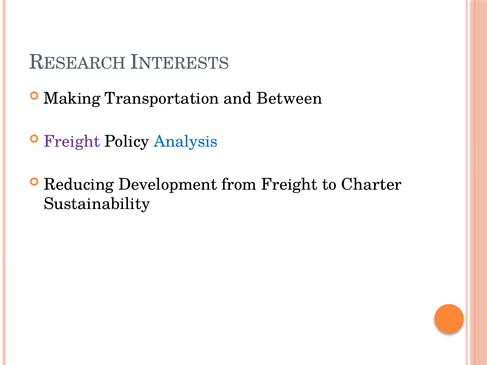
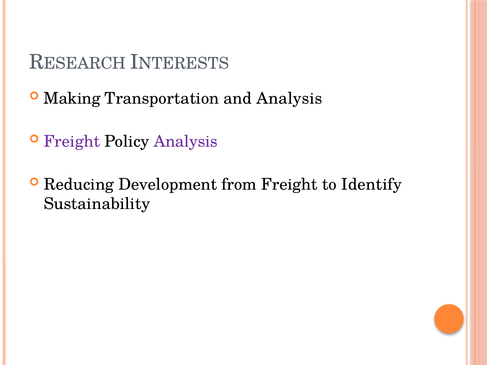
and Between: Between -> Analysis
Analysis at (186, 142) colour: blue -> purple
Charter: Charter -> Identify
